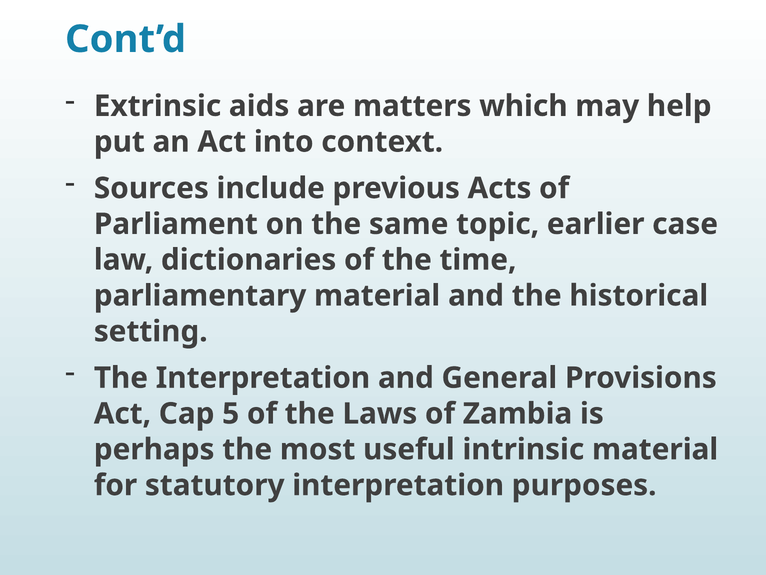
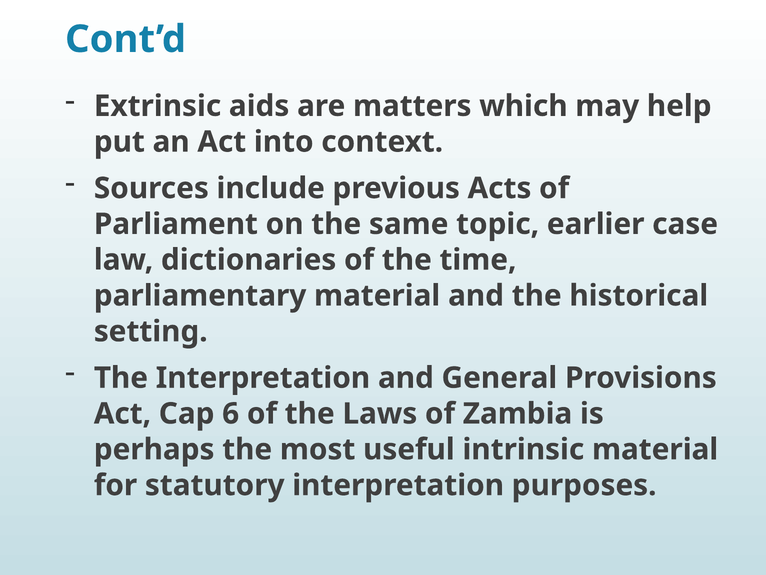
5: 5 -> 6
